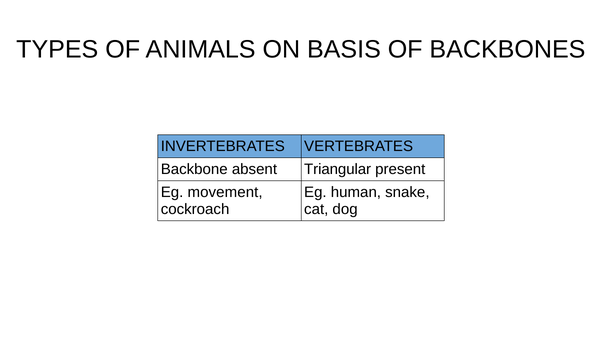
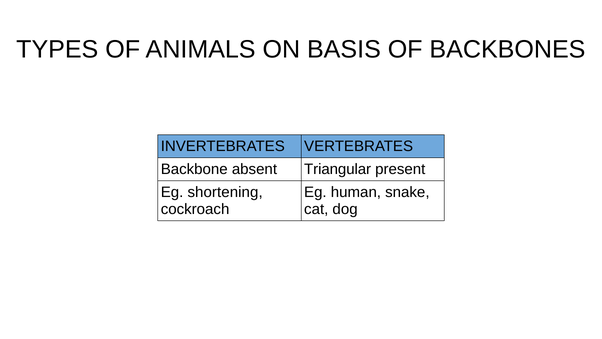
movement: movement -> shortening
